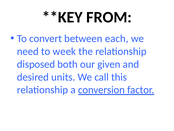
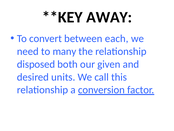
FROM: FROM -> AWAY
week: week -> many
